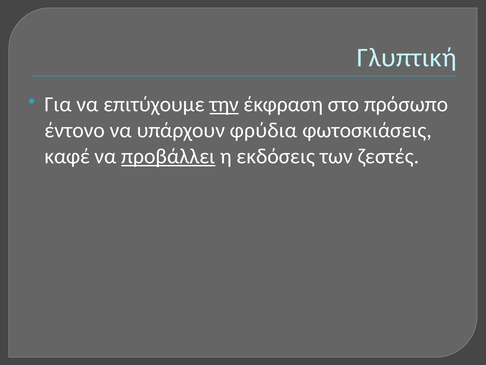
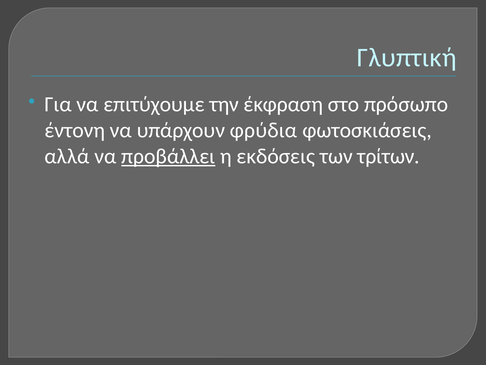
την underline: present -> none
έντονο: έντονο -> έντονη
καφέ: καφέ -> αλλά
ζεστές: ζεστές -> τρίτων
